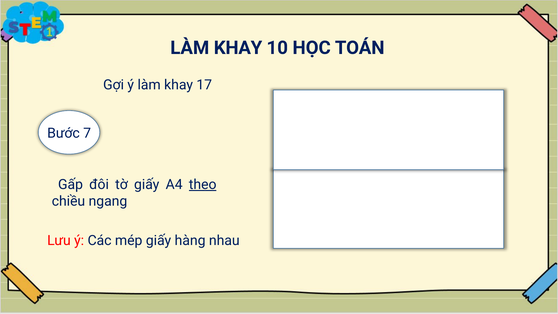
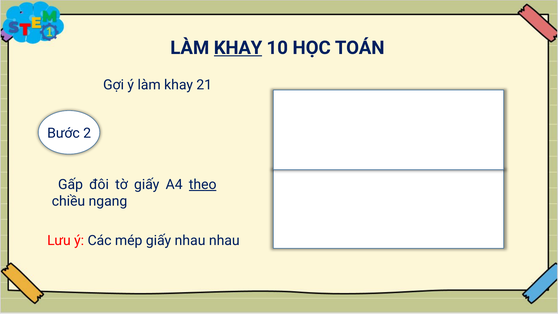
KHAY at (238, 48) underline: none -> present
17: 17 -> 21
7: 7 -> 2
giấy hàng: hàng -> nhau
